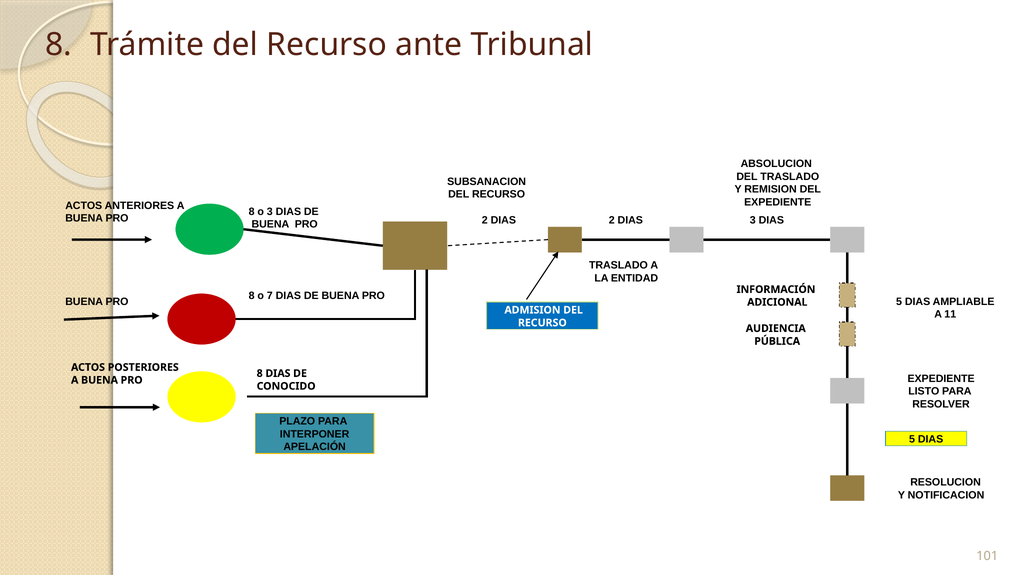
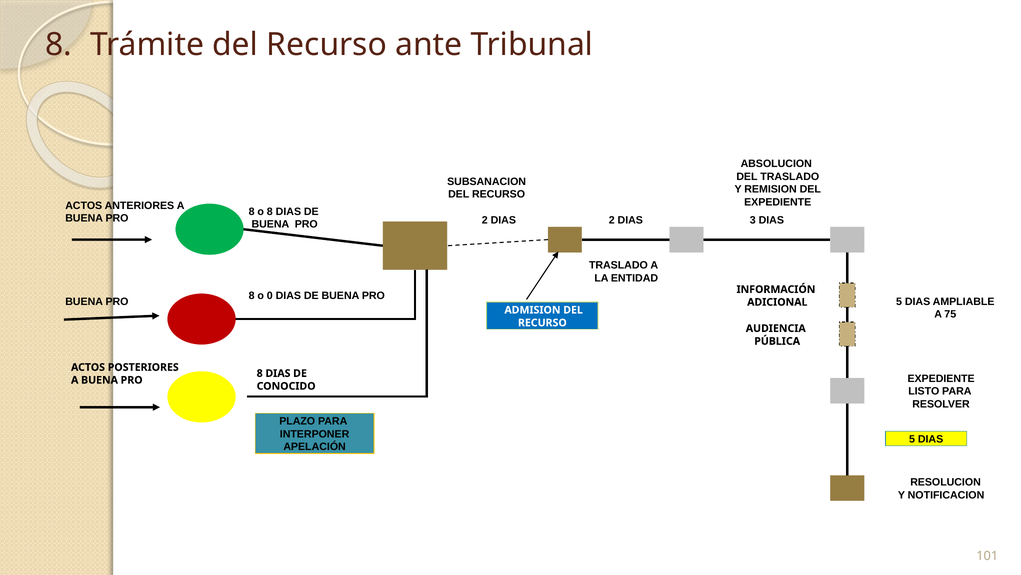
o 3: 3 -> 8
7: 7 -> 0
11: 11 -> 75
